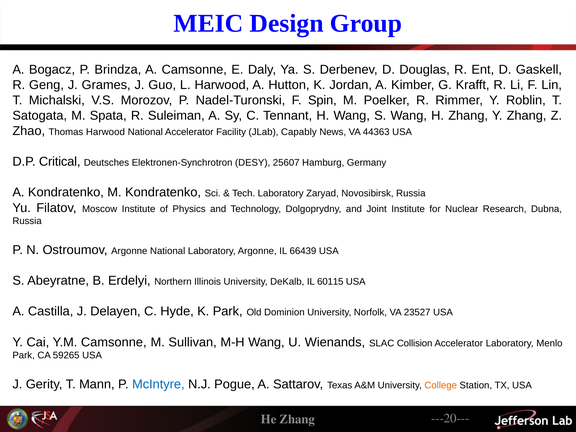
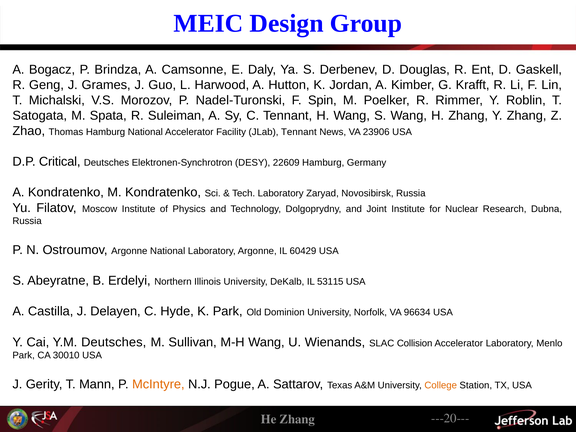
Thomas Harwood: Harwood -> Hamburg
JLab Capably: Capably -> Tennant
44363: 44363 -> 23906
25607: 25607 -> 22609
66439: 66439 -> 60429
60115: 60115 -> 53115
23527: 23527 -> 96634
Y.M Camsonne: Camsonne -> Deutsches
59265: 59265 -> 30010
McIntyre colour: blue -> orange
